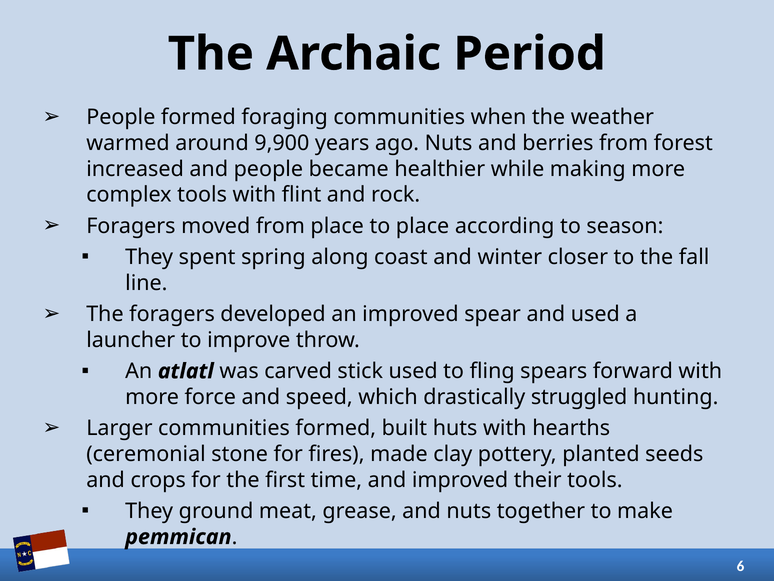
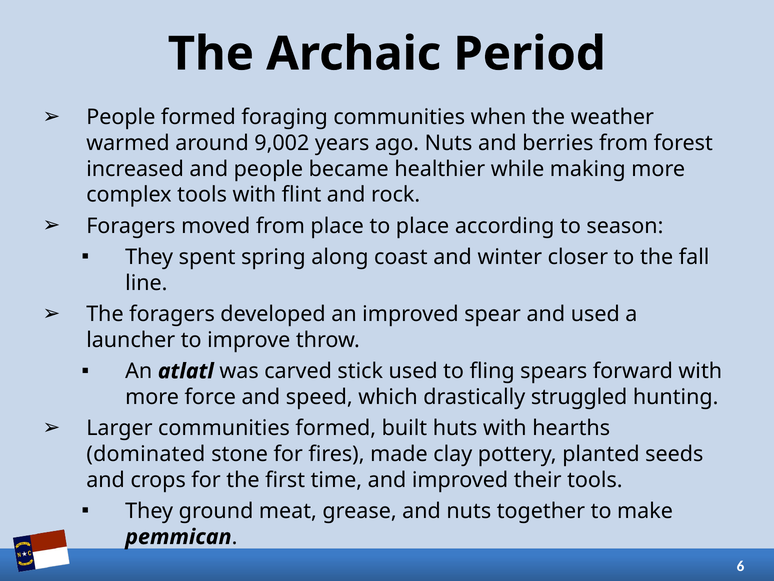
9,900: 9,900 -> 9,002
ceremonial: ceremonial -> dominated
